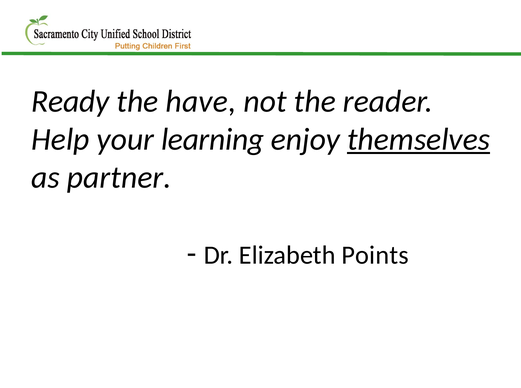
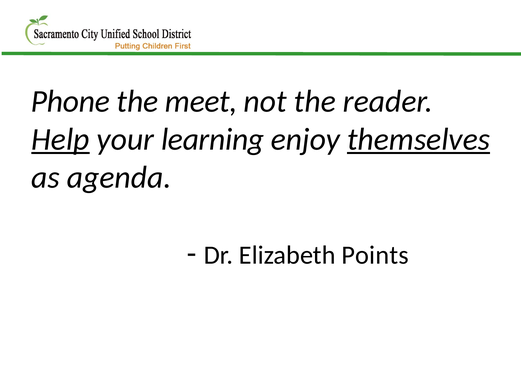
Ready: Ready -> Phone
have: have -> meet
Help underline: none -> present
partner: partner -> agenda
